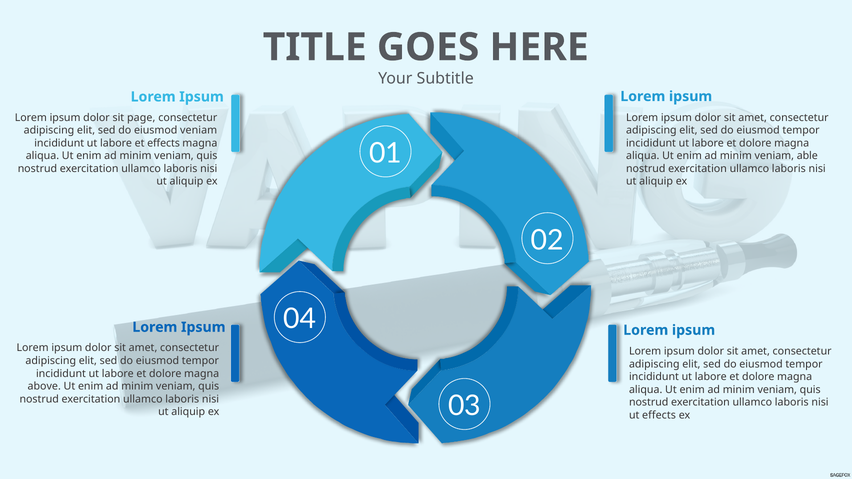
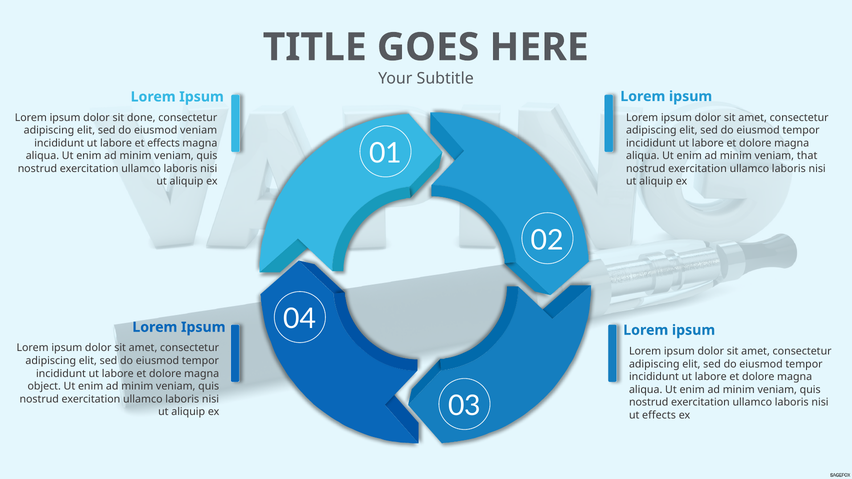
page: page -> done
able: able -> that
above: above -> object
